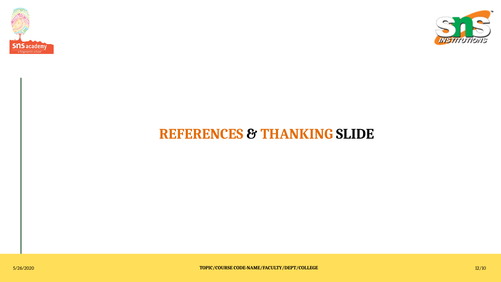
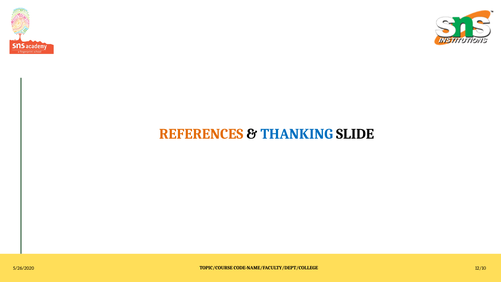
THANKING colour: orange -> blue
